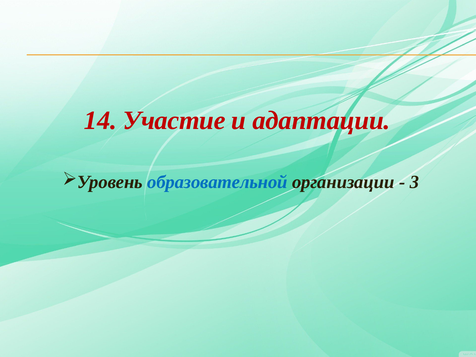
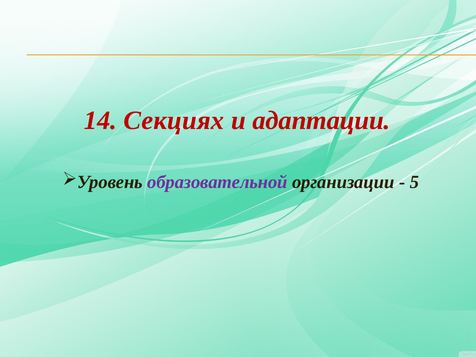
Участие: Участие -> Секциях
образовательной colour: blue -> purple
3: 3 -> 5
